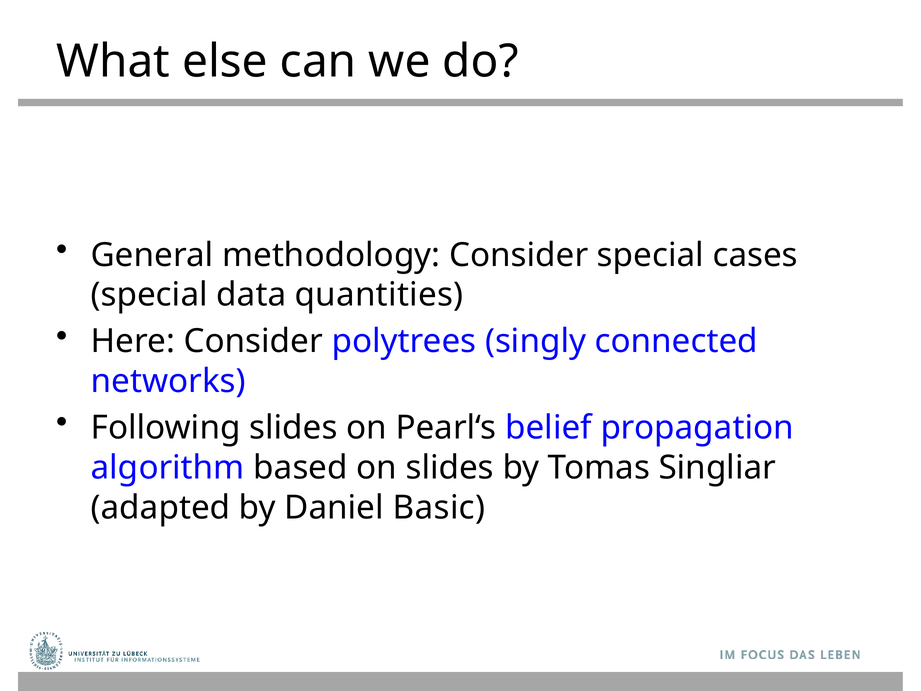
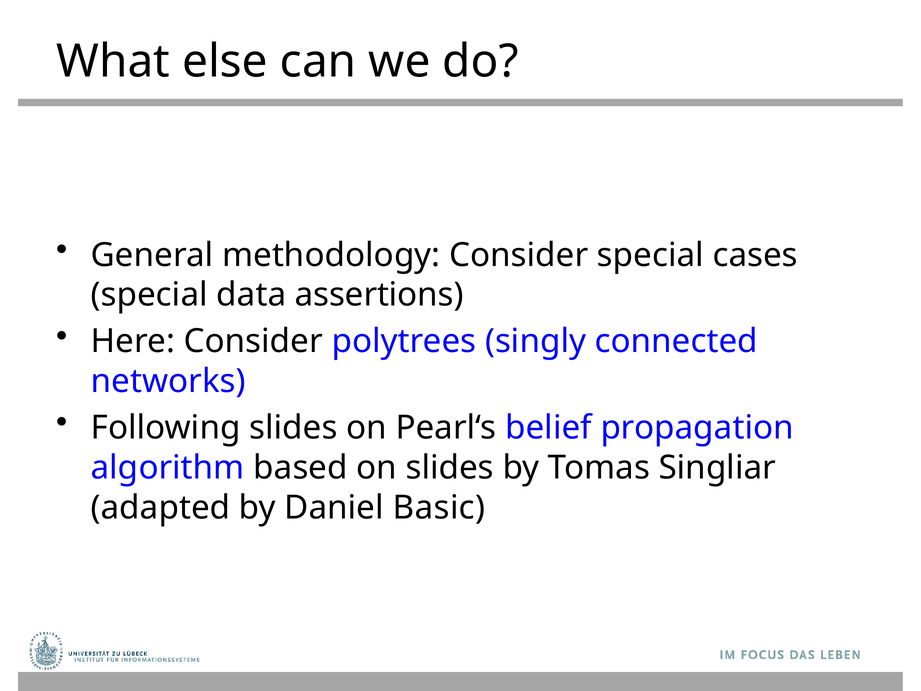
quantities: quantities -> assertions
